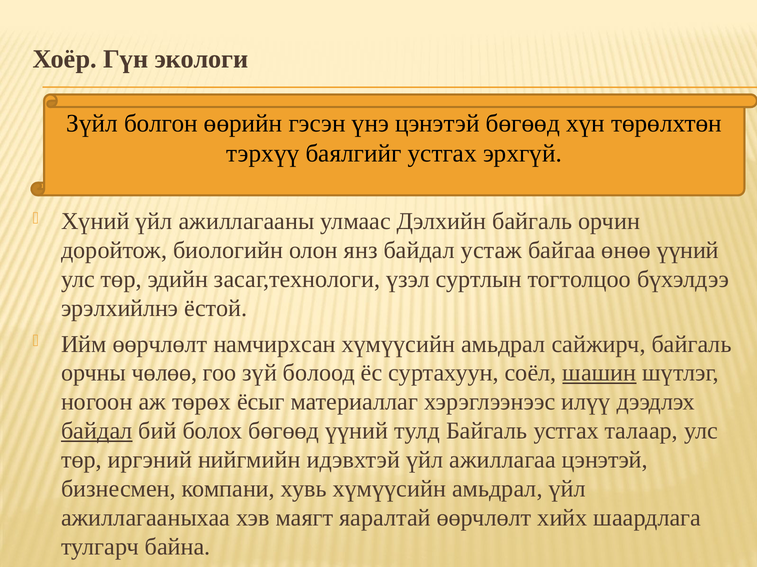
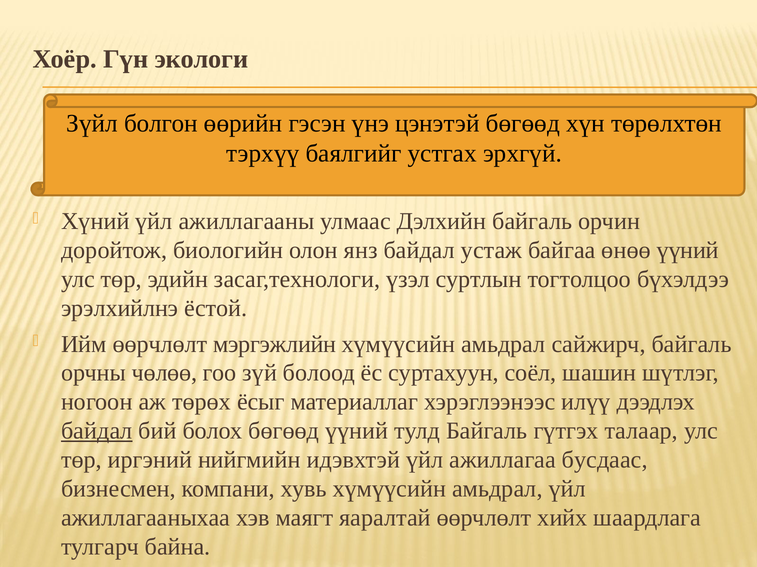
намчирхсан: намчирхсан -> мэргэжлийн
шашин underline: present -> none
Байгаль устгах: устгах -> гүтгэх
ажиллагаа цэнэтэй: цэнэтэй -> бусдаас
